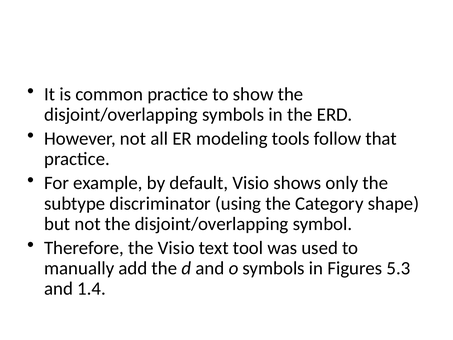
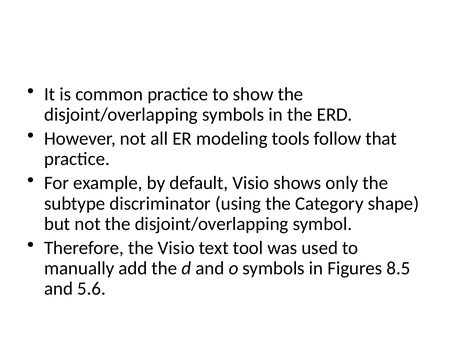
5.3: 5.3 -> 8.5
1.4: 1.4 -> 5.6
